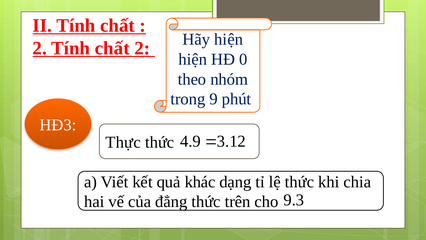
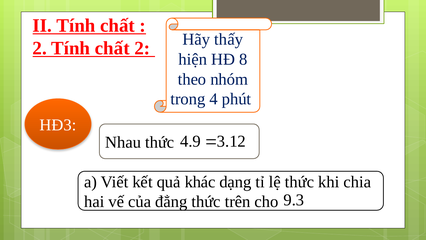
Hãy hiện: hiện -> thấy
0: 0 -> 8
9: 9 -> 4
Thực: Thực -> Nhau
